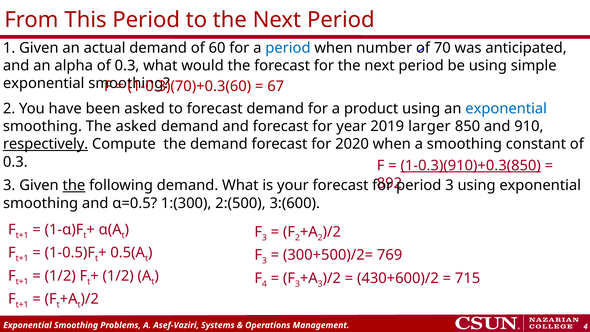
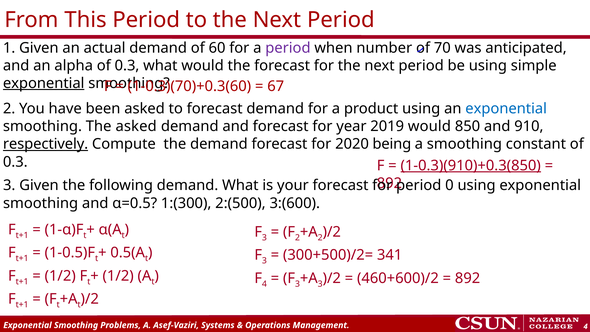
period at (288, 48) colour: blue -> purple
exponential at (44, 83) underline: none -> present
2019 larger: larger -> would
2020 when: when -> being
the at (74, 185) underline: present -> none
period 3: 3 -> 0
769: 769 -> 341
430+600)/2: 430+600)/2 -> 460+600)/2
715 at (468, 278): 715 -> 892
